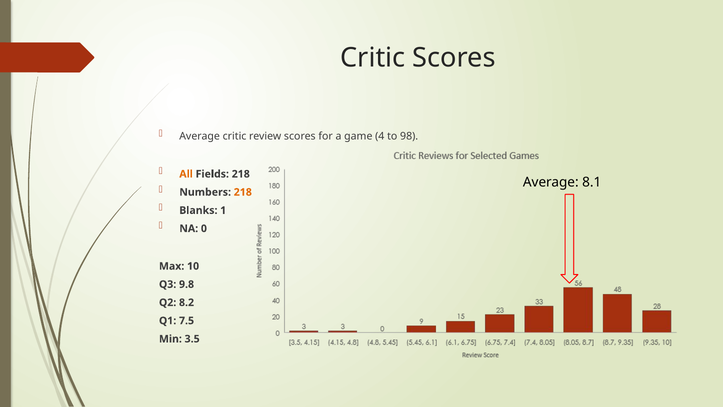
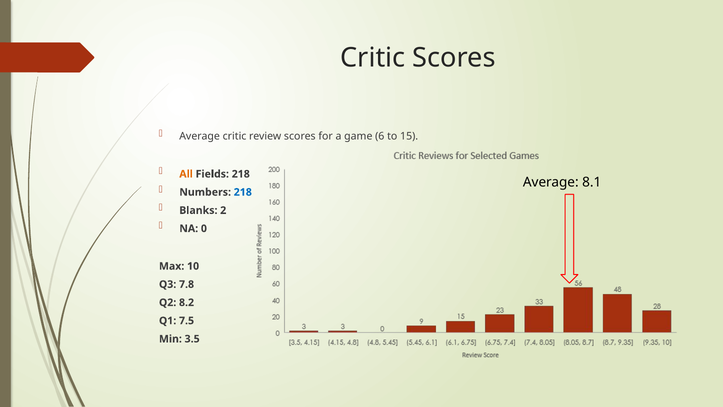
4: 4 -> 6
98: 98 -> 15
218 at (243, 192) colour: orange -> blue
1: 1 -> 2
9.8: 9.8 -> 7.8
